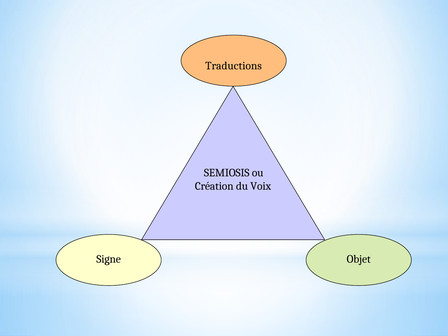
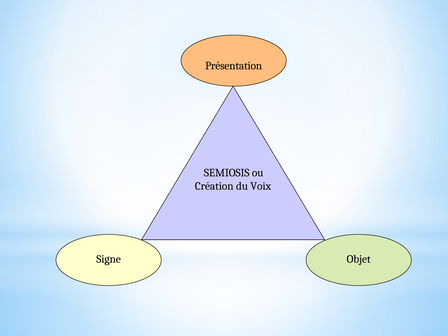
Traductions: Traductions -> Présentation
